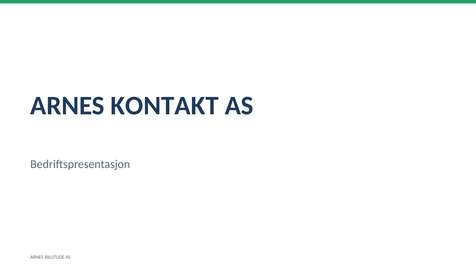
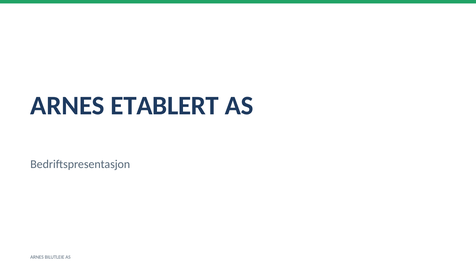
KONTAKT: KONTAKT -> ETABLERT
